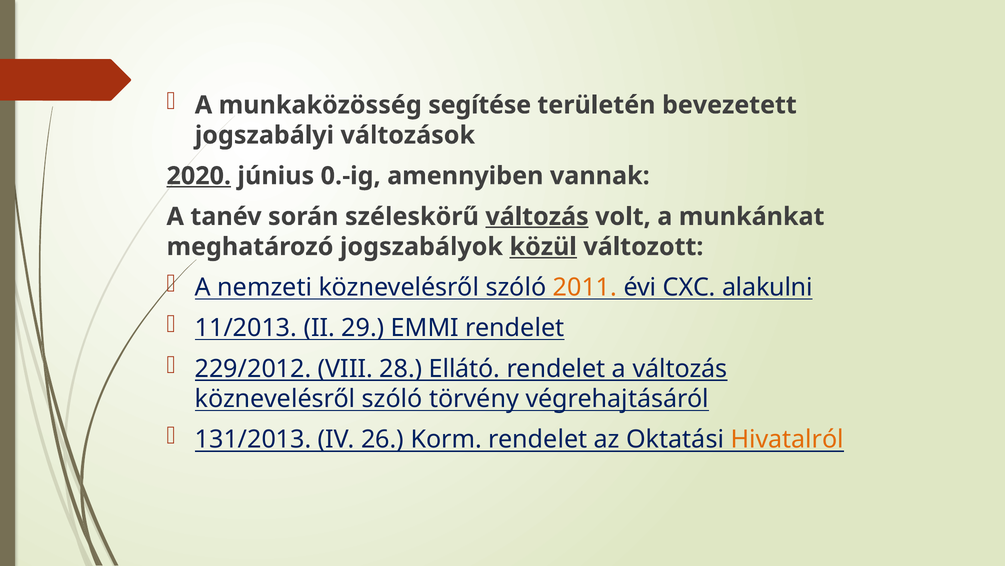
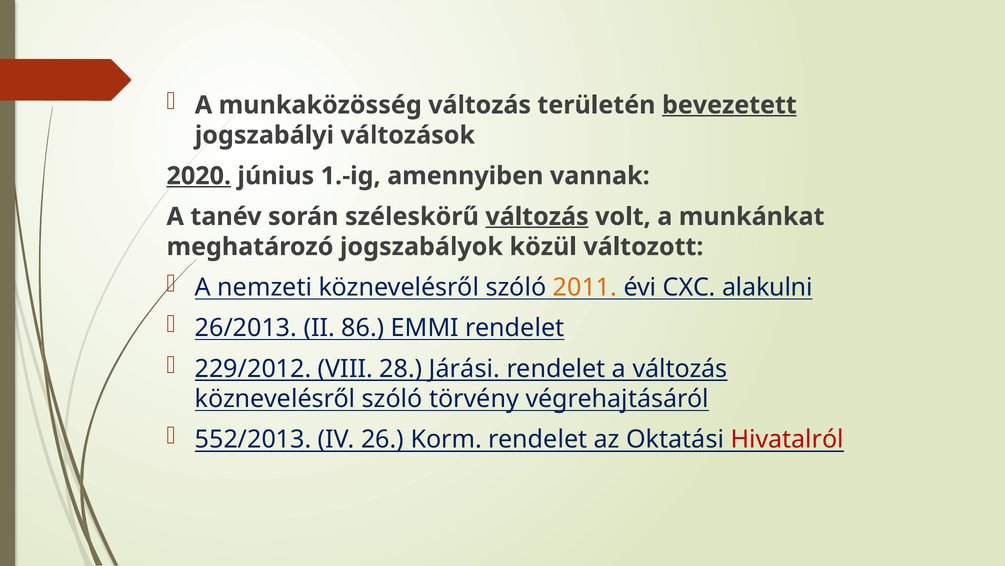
munkaközösség segítése: segítése -> változás
bevezetett underline: none -> present
0.-ig: 0.-ig -> 1.-ig
közül underline: present -> none
11/2013: 11/2013 -> 26/2013
29: 29 -> 86
Ellátó: Ellátó -> Járási
131/2013: 131/2013 -> 552/2013
Hivatalról colour: orange -> red
